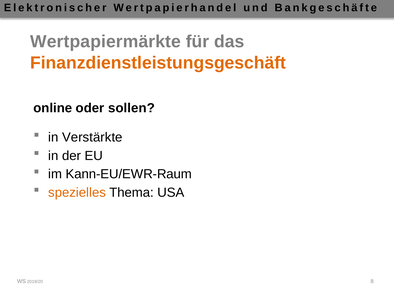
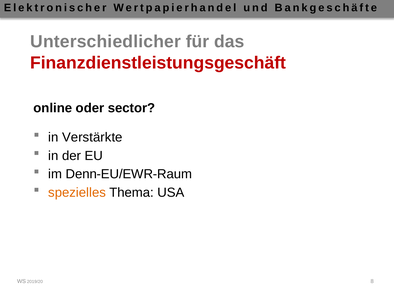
Wertpapiermärkte: Wertpapiermärkte -> Unterschiedlicher
Finanzdienstleistungsgeschäft colour: orange -> red
sollen: sollen -> sector
Kann-EU/EWR-Raum: Kann-EU/EWR-Raum -> Denn-EU/EWR-Raum
